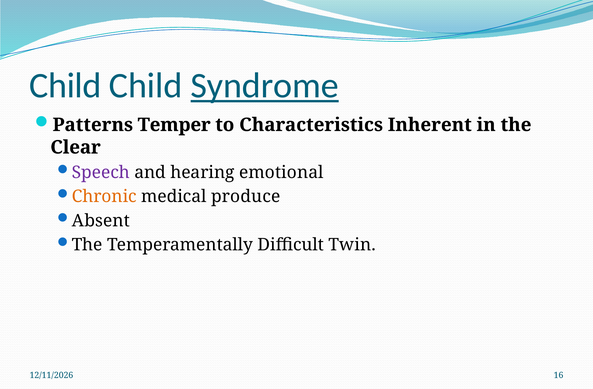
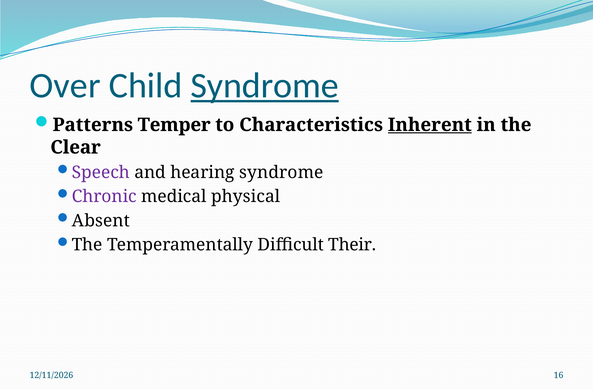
Child at (65, 86): Child -> Over
Inherent underline: none -> present
hearing emotional: emotional -> syndrome
Chronic colour: orange -> purple
produce: produce -> physical
Twin: Twin -> Their
